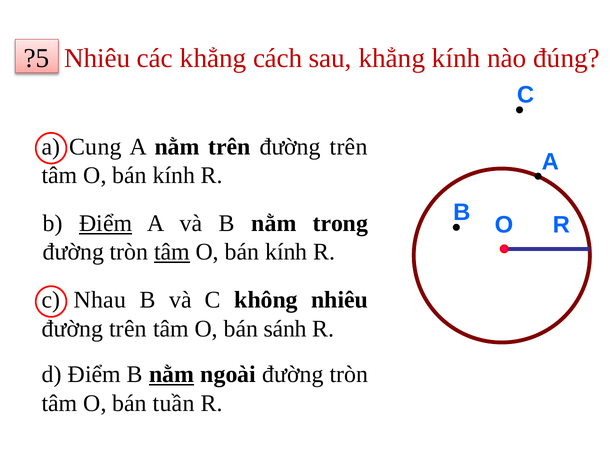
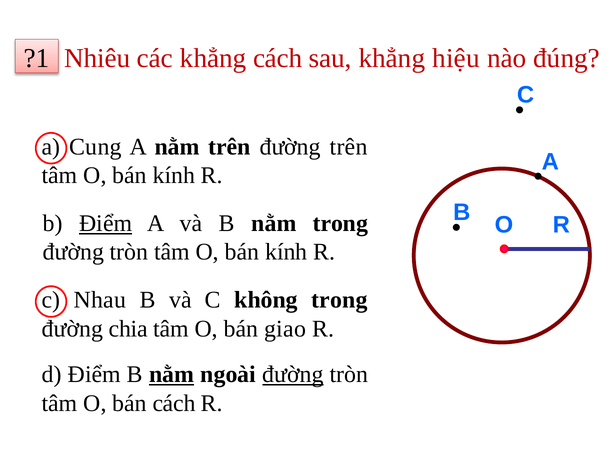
?5: ?5 -> ?1
khẳng kính: kính -> hiệu
tâm at (172, 252) underline: present -> none
không nhiêu: nhiêu -> trong
trên at (128, 329): trên -> chia
sánh: sánh -> giao
đường at (293, 374) underline: none -> present
bán tuần: tuần -> cách
